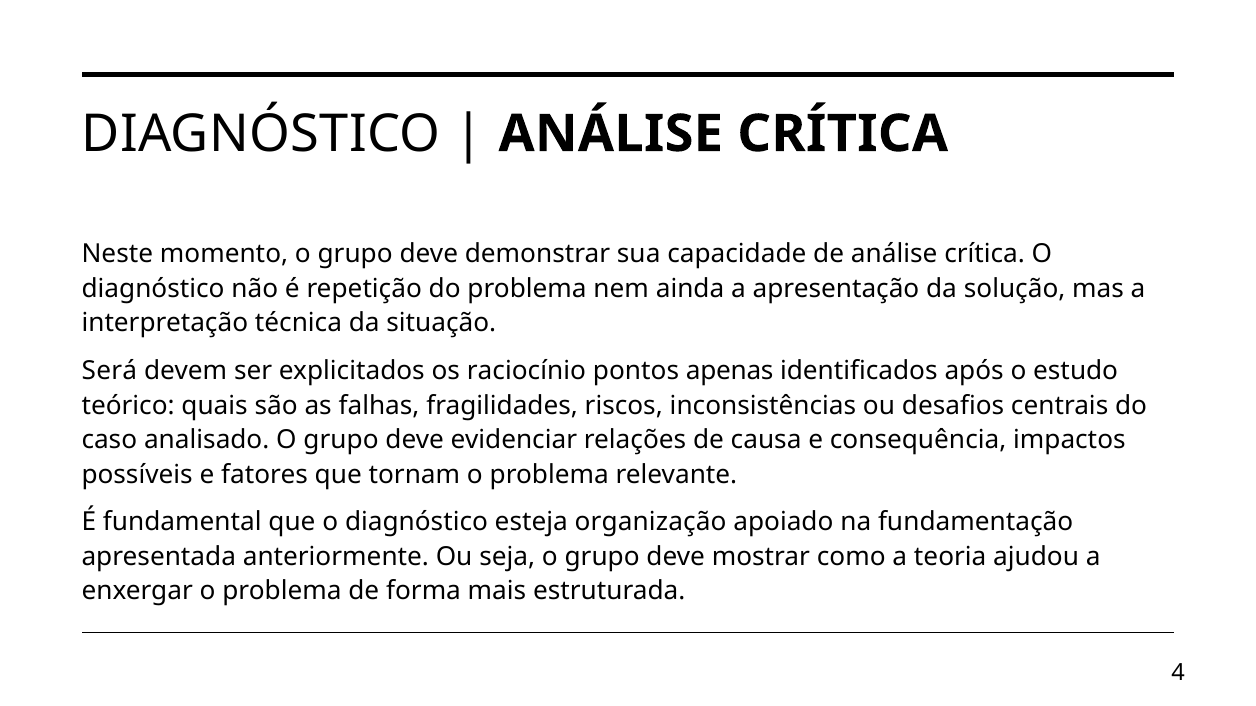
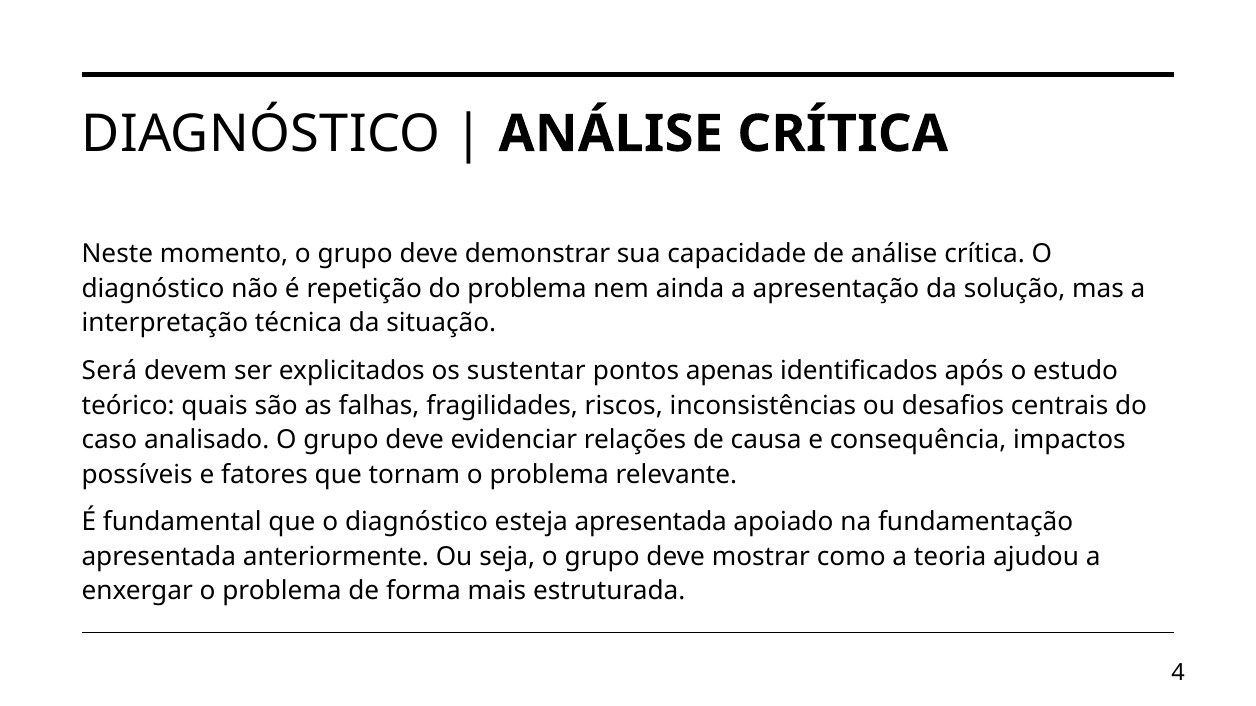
raciocínio: raciocínio -> sustentar
esteja organização: organização -> apresentada
